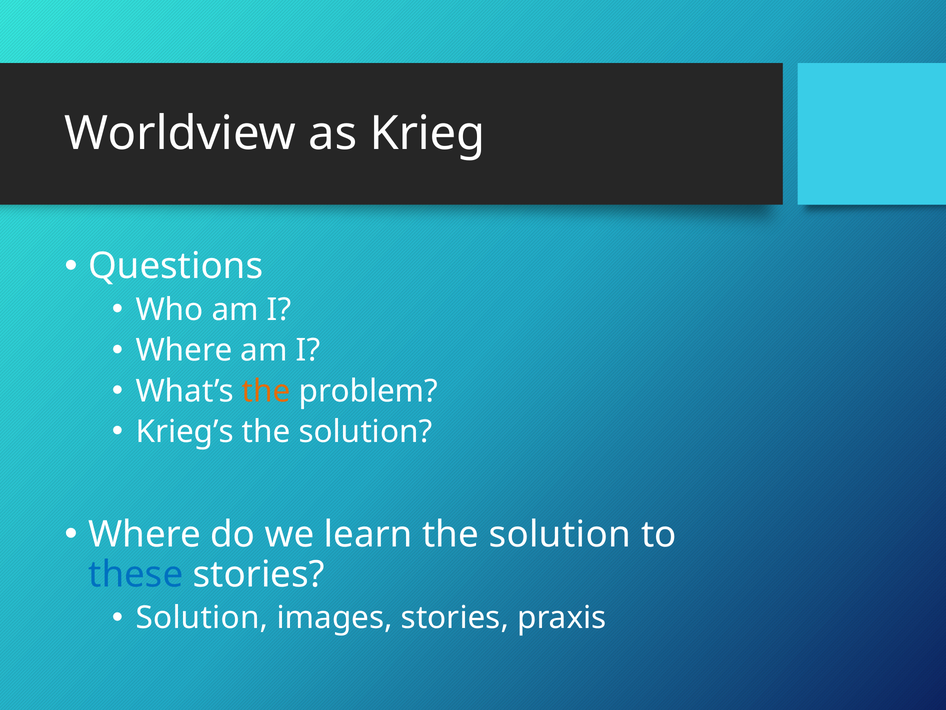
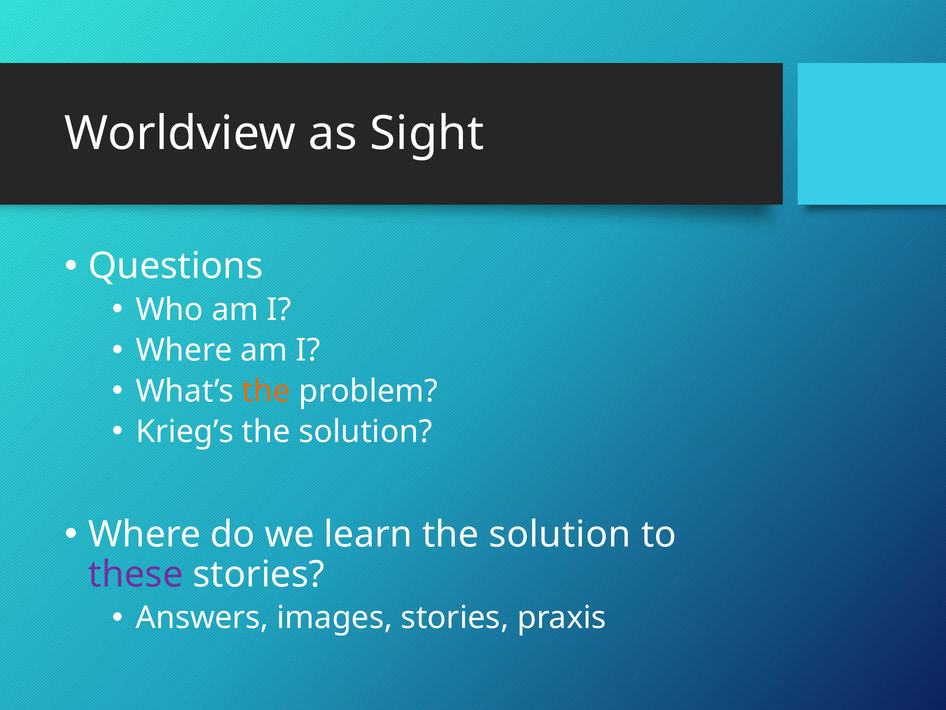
Krieg: Krieg -> Sight
these colour: blue -> purple
Solution at (202, 618): Solution -> Answers
